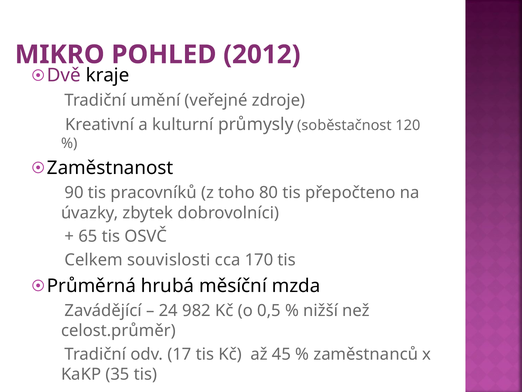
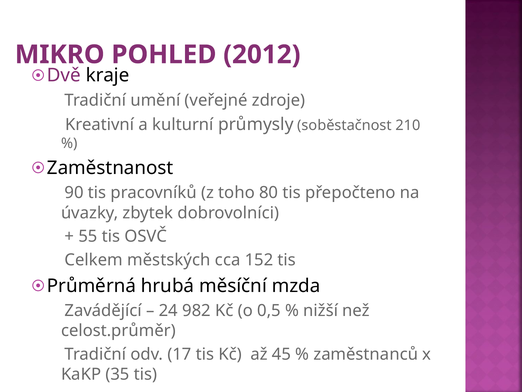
120: 120 -> 210
65: 65 -> 55
souvislosti: souvislosti -> městských
170: 170 -> 152
